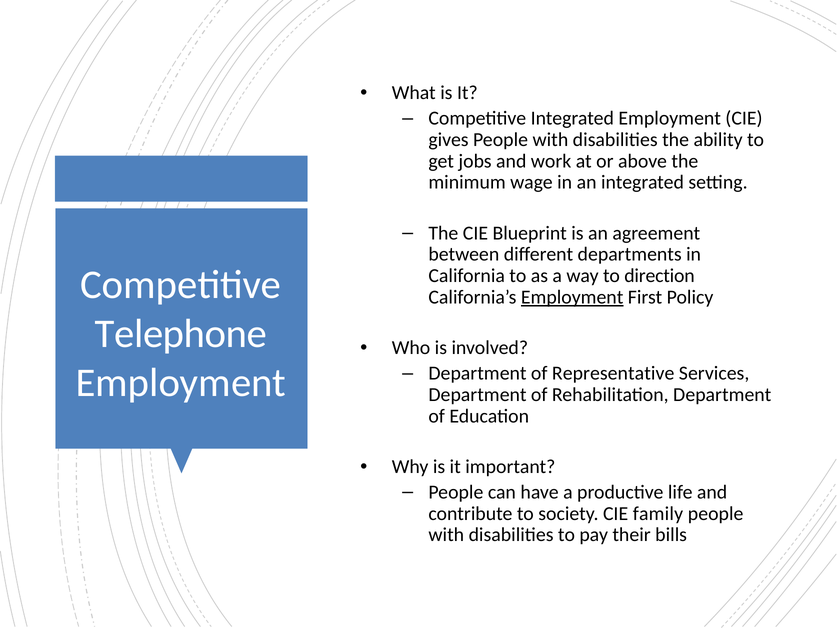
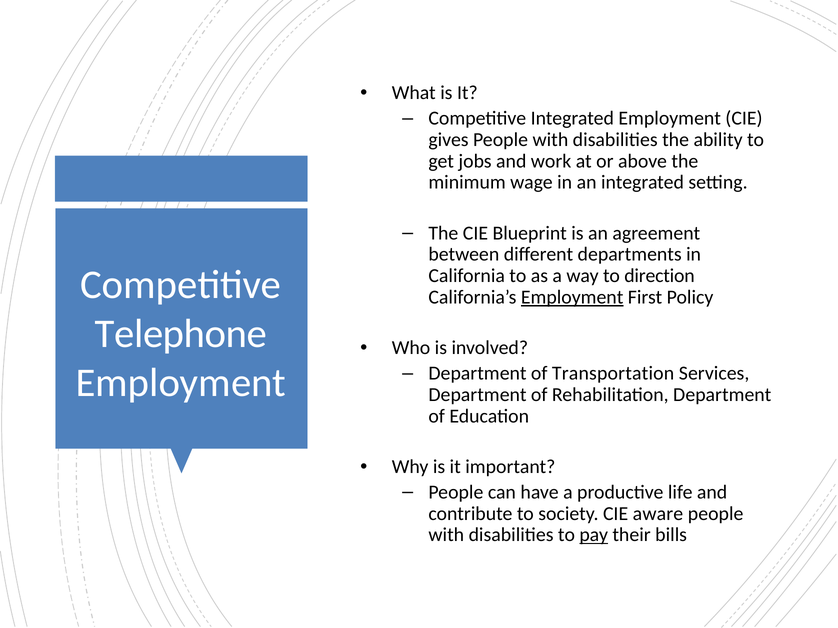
Representative: Representative -> Transportation
family: family -> aware
pay underline: none -> present
